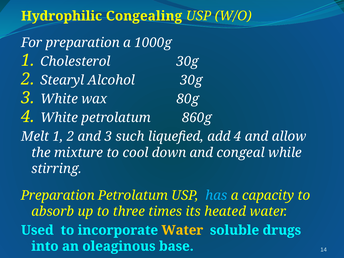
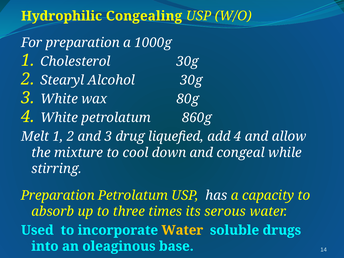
such: such -> drug
has colour: light blue -> white
heated: heated -> serous
